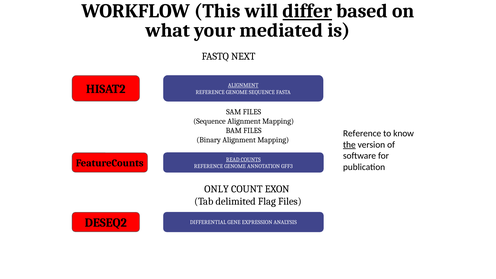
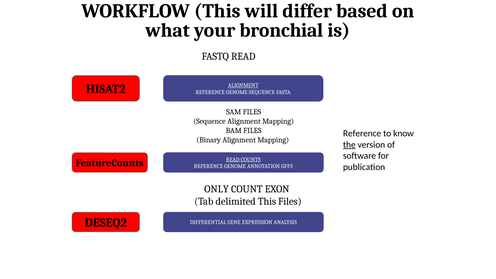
differ underline: present -> none
mediated: mediated -> bronchial
FASTQ NEXT: NEXT -> READ
delimited Flag: Flag -> This
